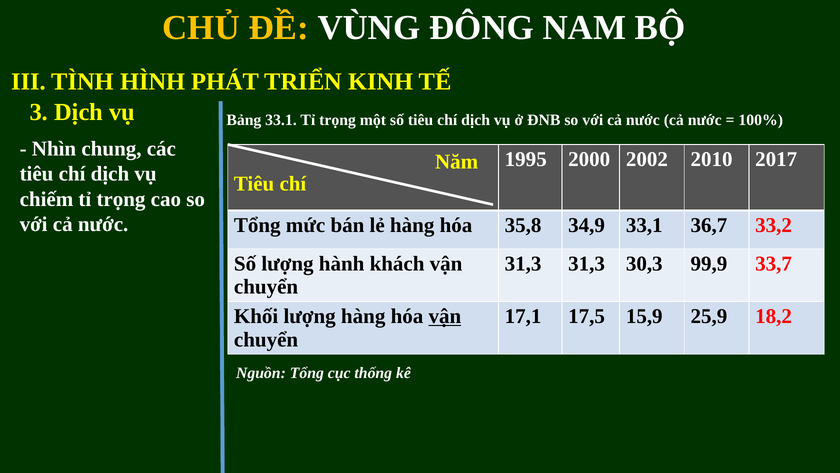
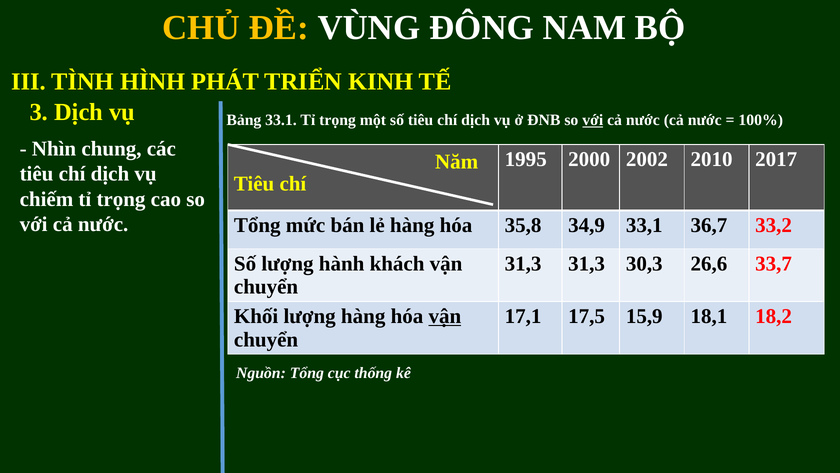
với at (593, 120) underline: none -> present
99,9: 99,9 -> 26,6
25,9: 25,9 -> 18,1
